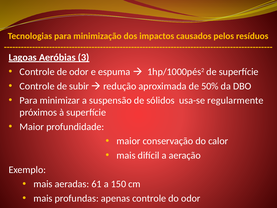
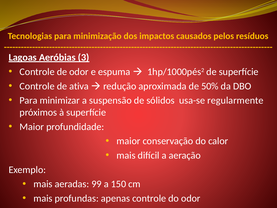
subir: subir -> ativa
61: 61 -> 99
